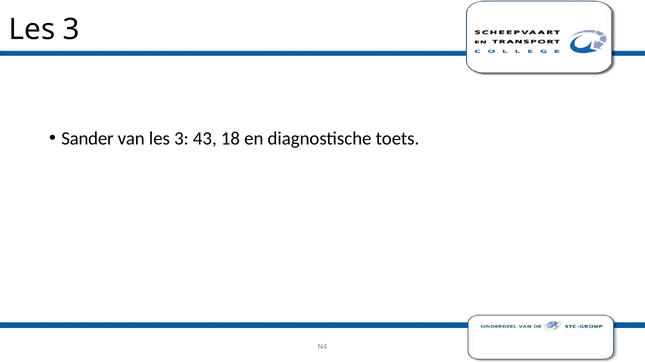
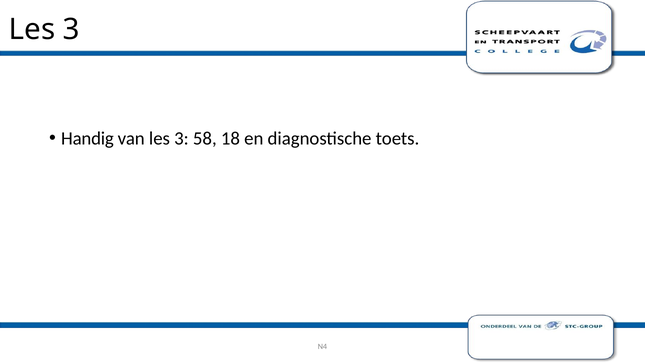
Sander: Sander -> Handig
43: 43 -> 58
